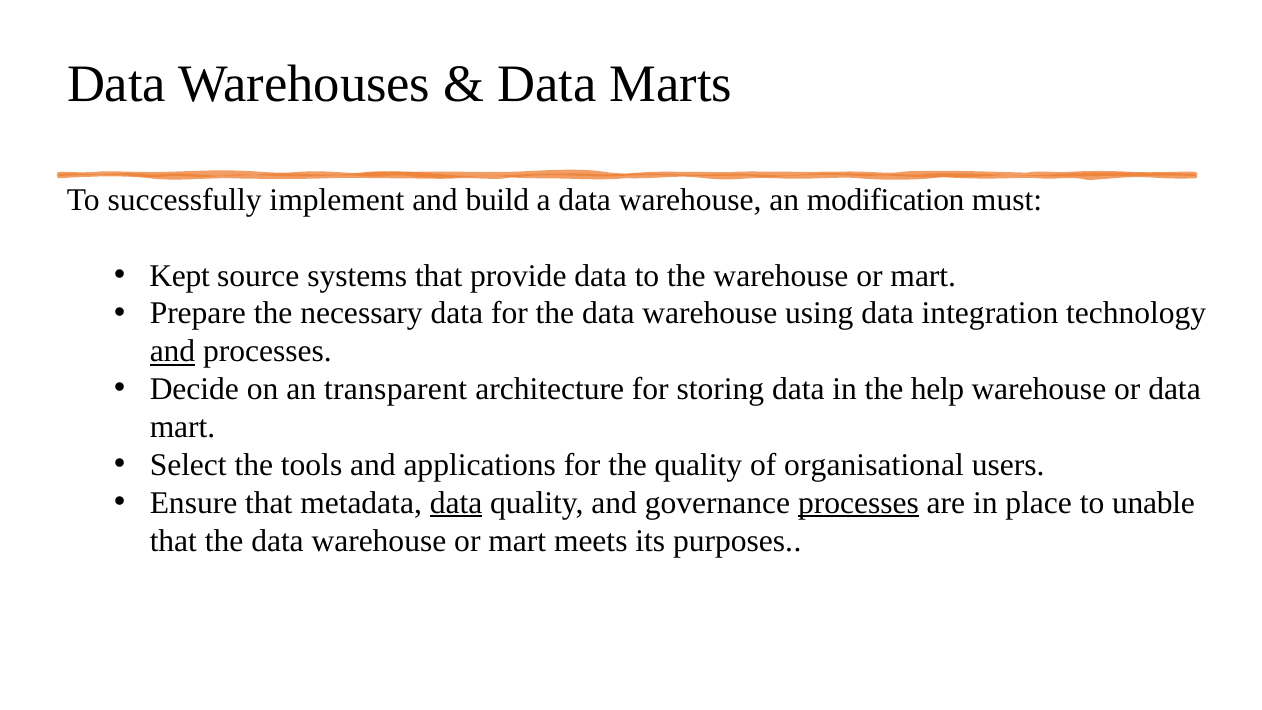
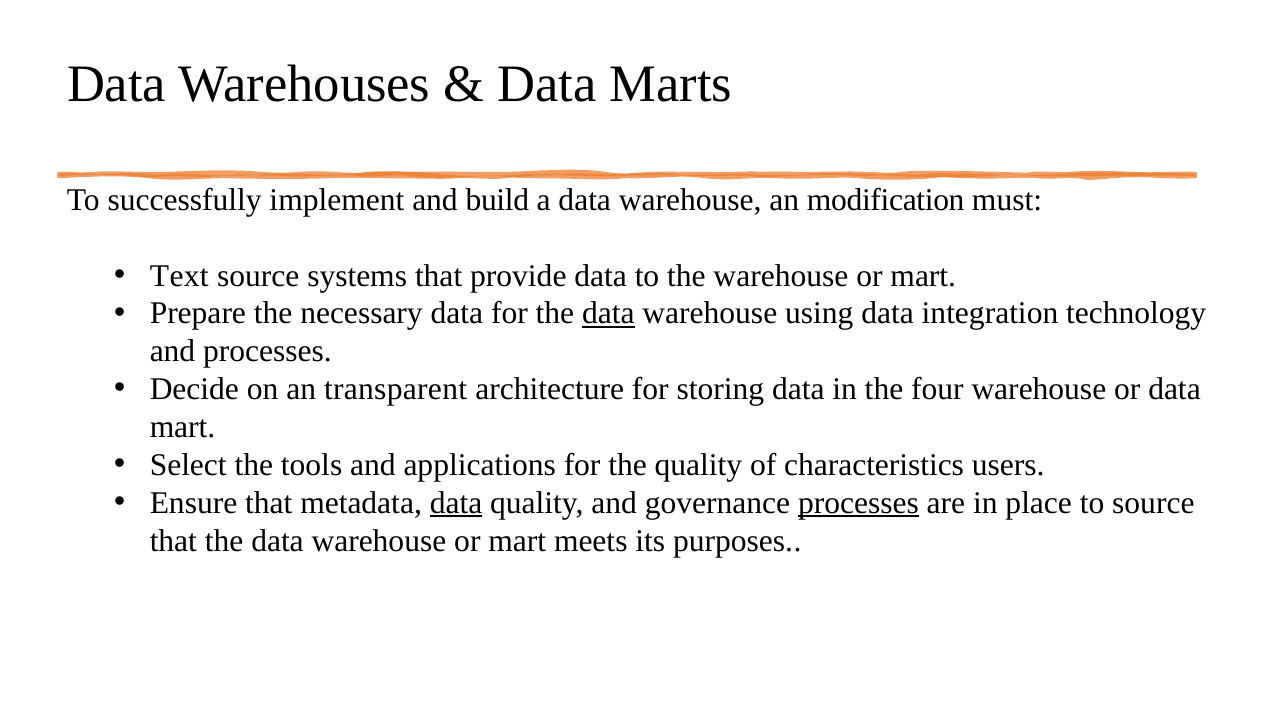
Kept: Kept -> Text
data at (608, 313) underline: none -> present
and at (173, 351) underline: present -> none
help: help -> four
organisational: organisational -> characteristics
to unable: unable -> source
